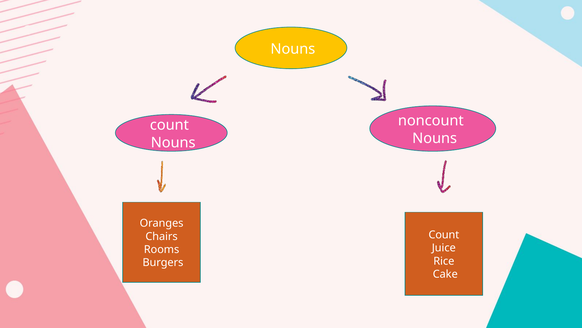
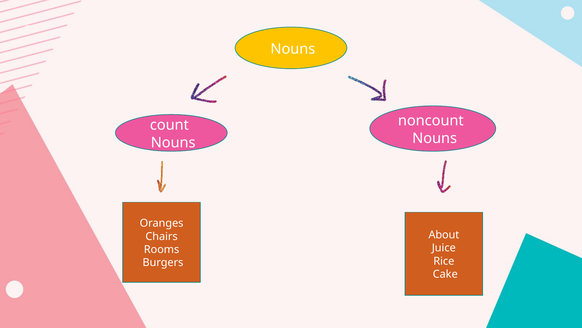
Count at (444, 234): Count -> About
